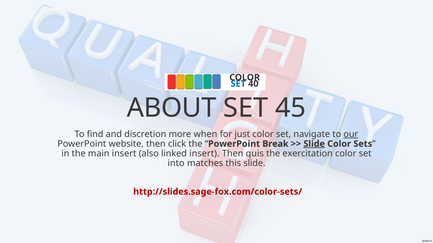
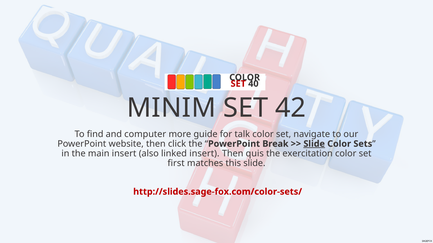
SET at (238, 84) colour: blue -> red
ABOUT: ABOUT -> MINIM
45: 45 -> 42
discretion: discretion -> computer
when: when -> guide
just: just -> talk
our underline: present -> none
into: into -> first
